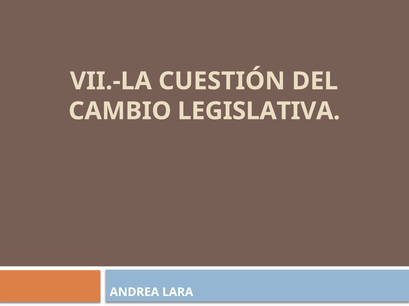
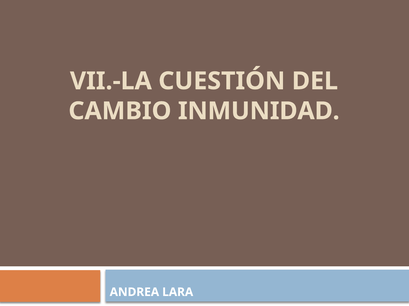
LEGISLATIVA: LEGISLATIVA -> INMUNIDAD
